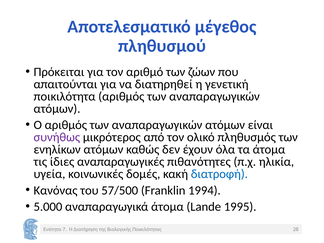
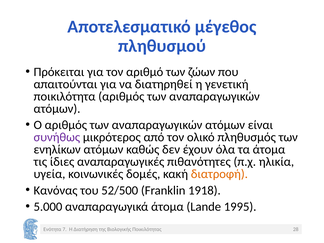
διατροφή colour: blue -> orange
57/500: 57/500 -> 52/500
1994: 1994 -> 1918
